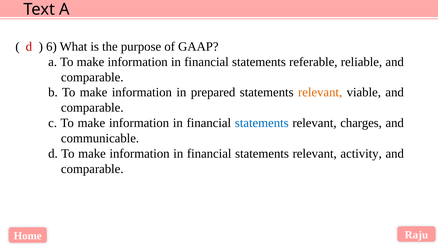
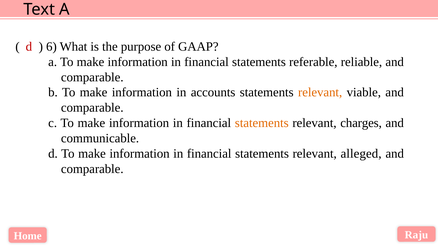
prepared: prepared -> accounts
statements at (262, 123) colour: blue -> orange
activity: activity -> alleged
